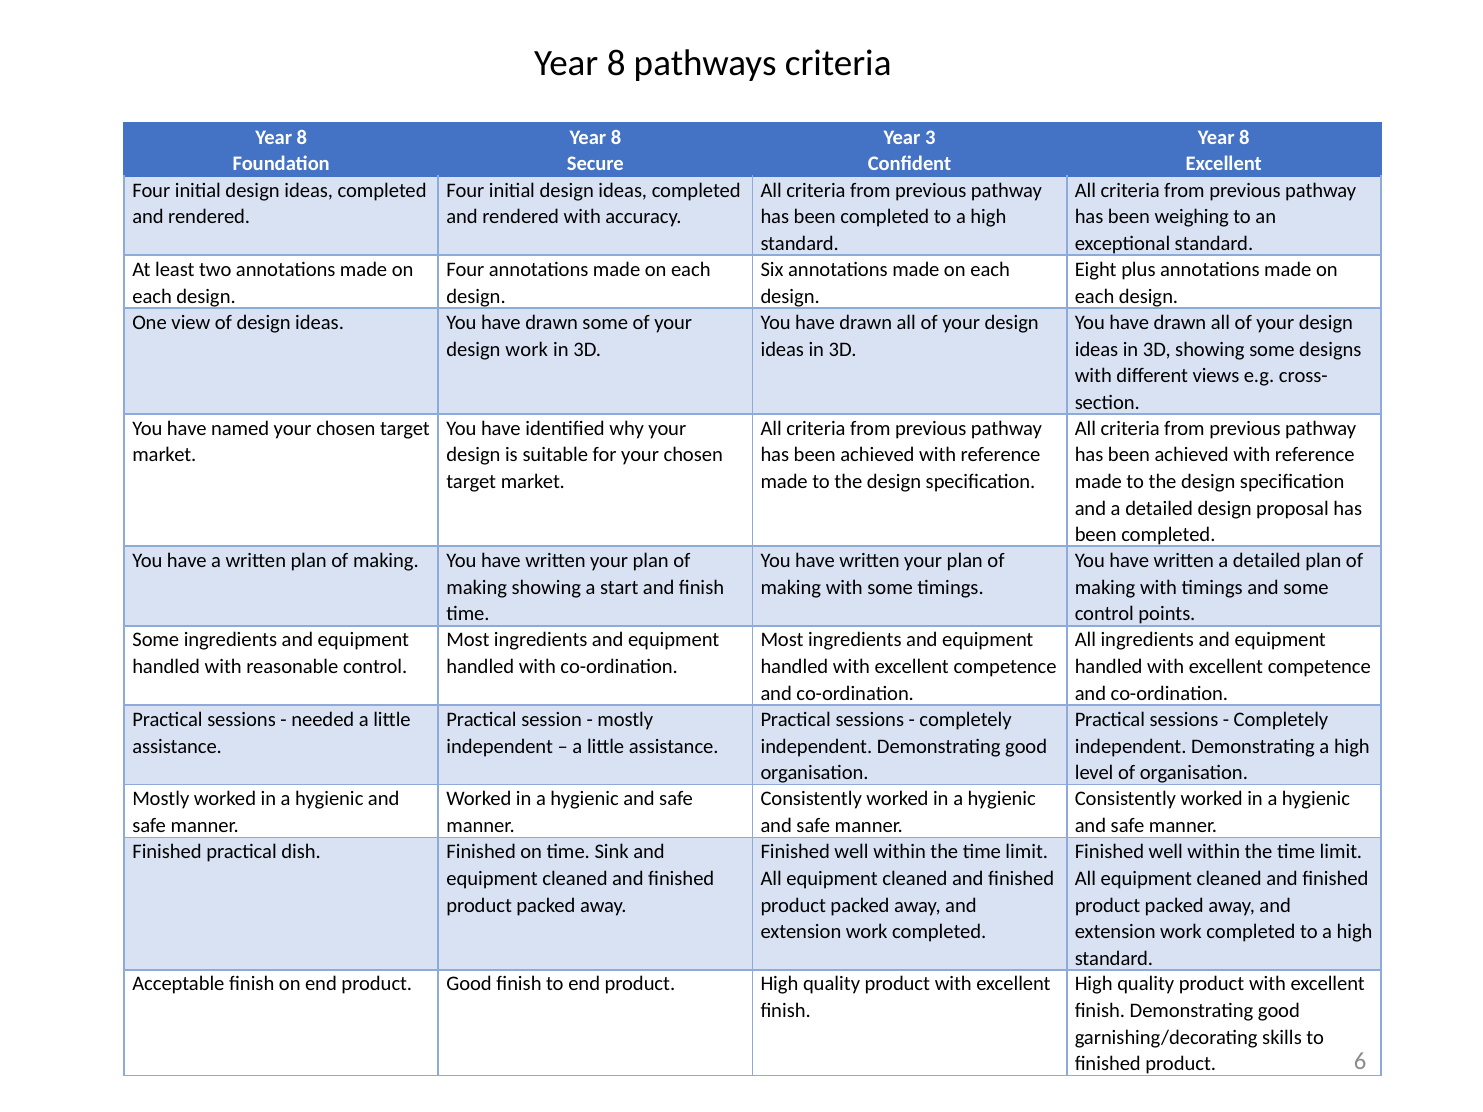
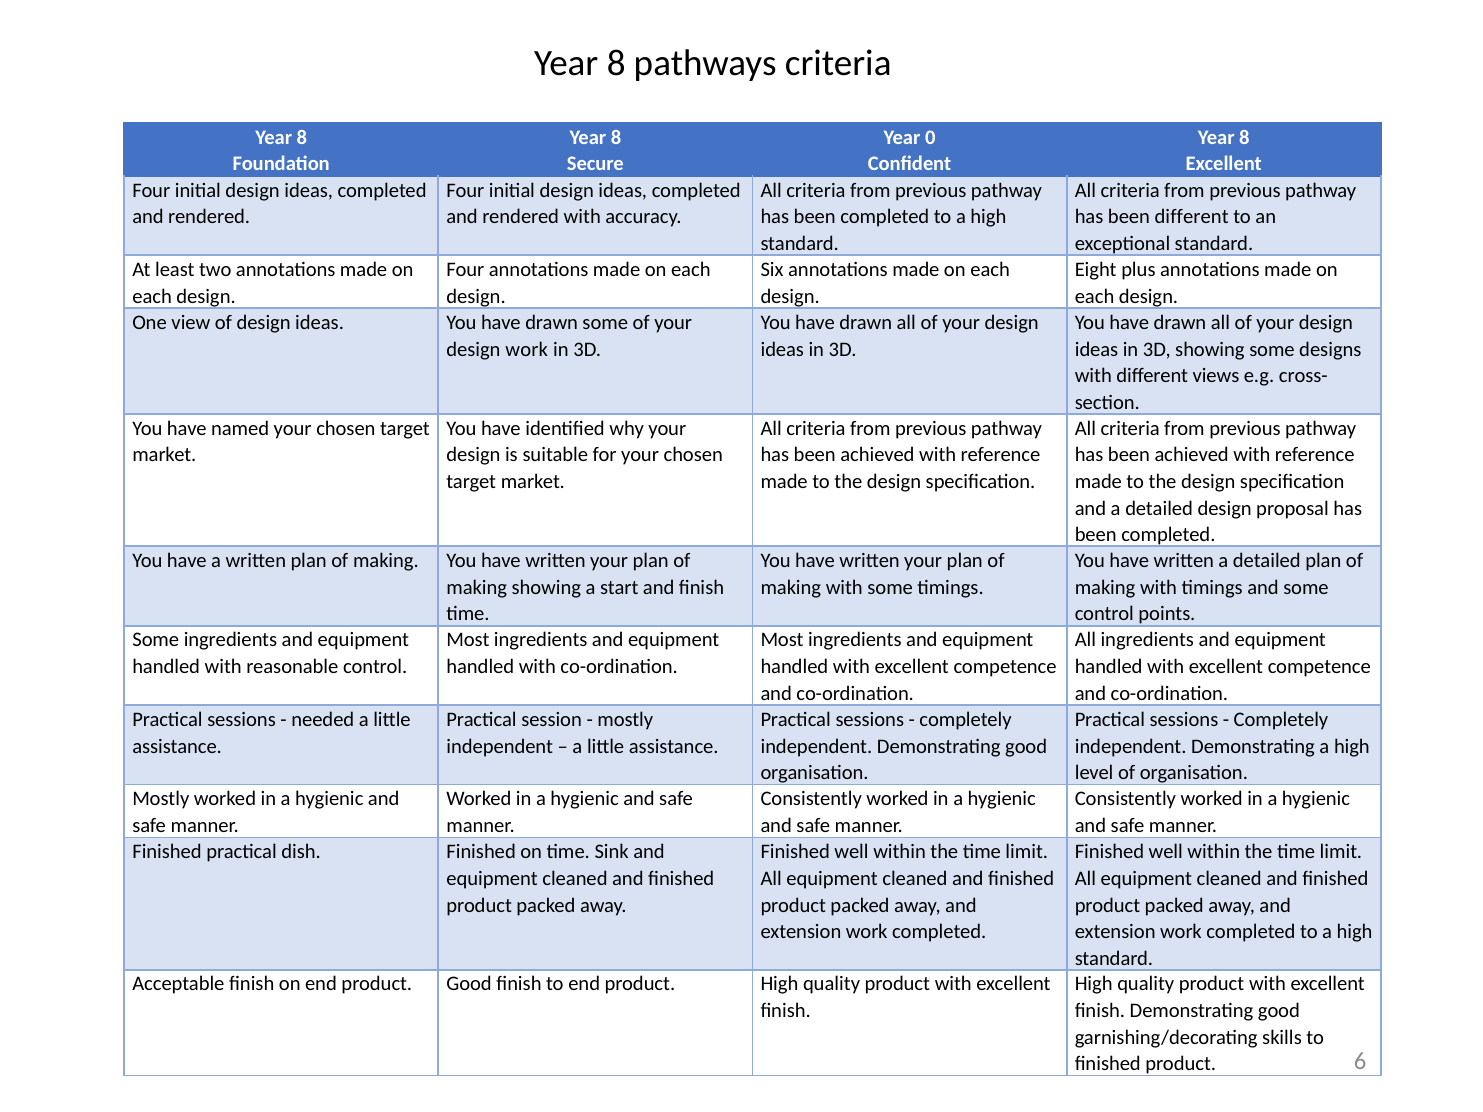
3: 3 -> 0
been weighing: weighing -> different
